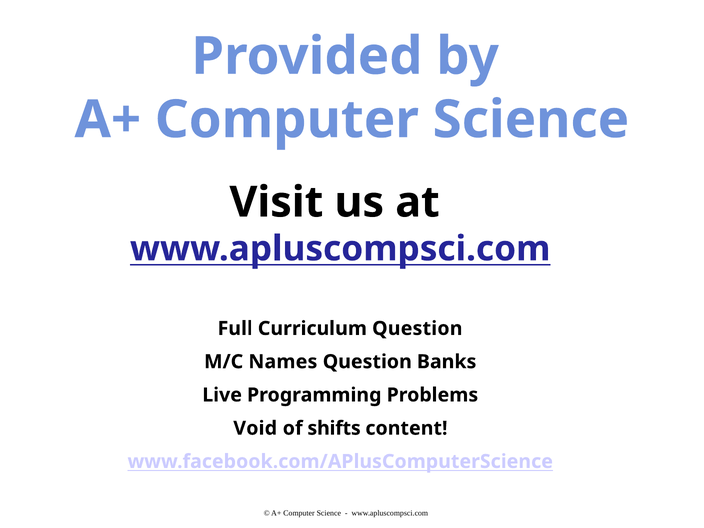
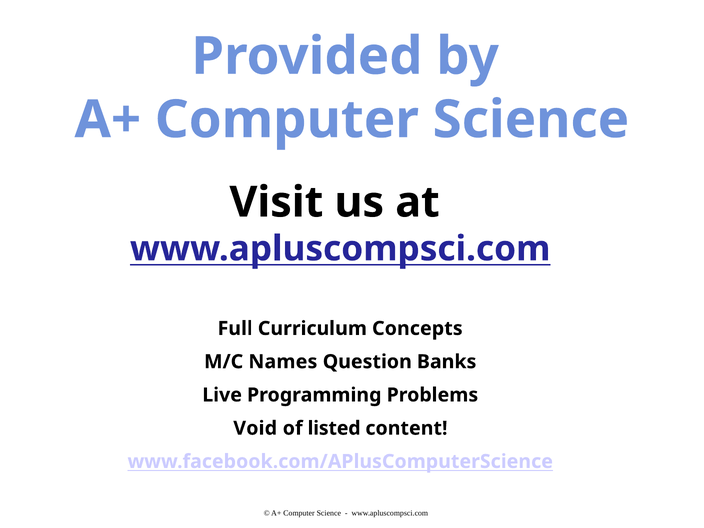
Curriculum Question: Question -> Concepts
shifts: shifts -> listed
